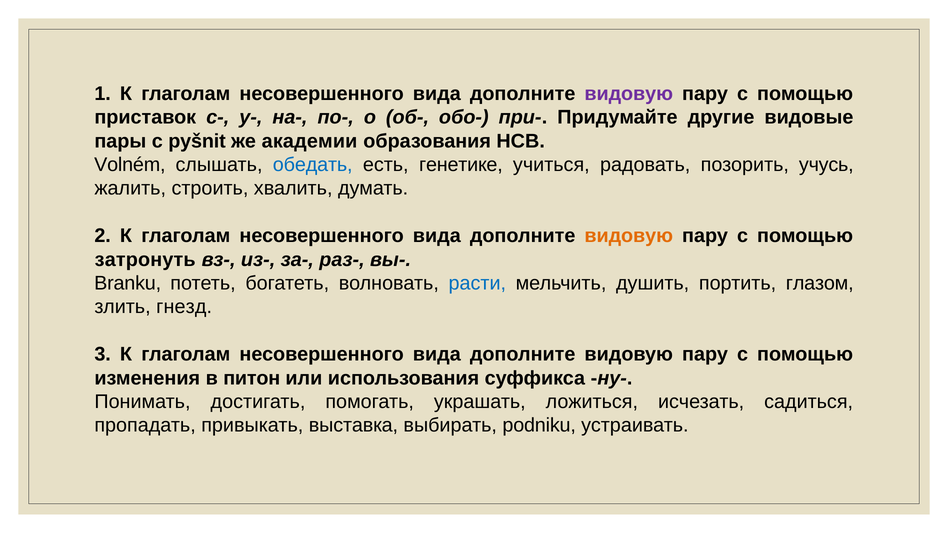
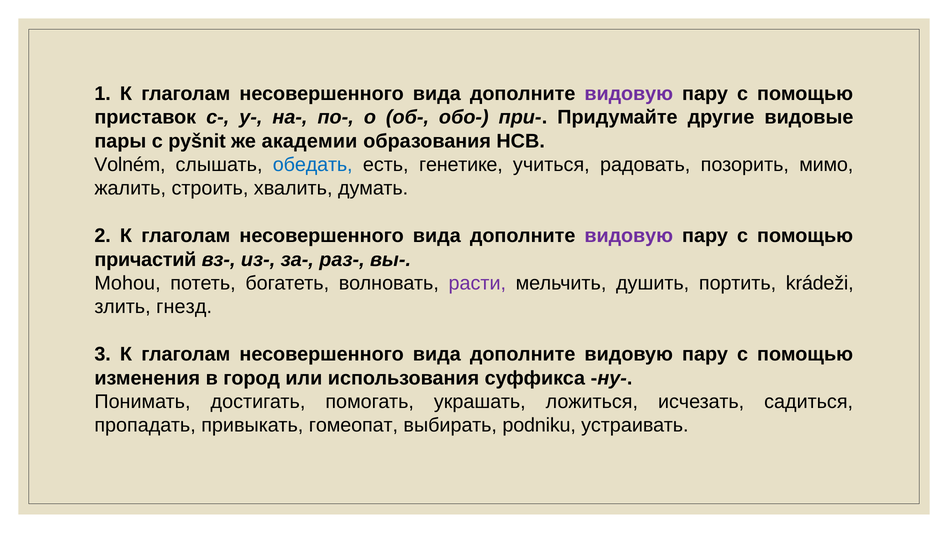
учусь: учусь -> мимо
видовую at (629, 236) colour: orange -> purple
затронуть: затронуть -> причастий
Branku: Branku -> Mohou
расти colour: blue -> purple
глазом: глазом -> krádeži
питон: питон -> город
выставка: выставка -> гомеопат
